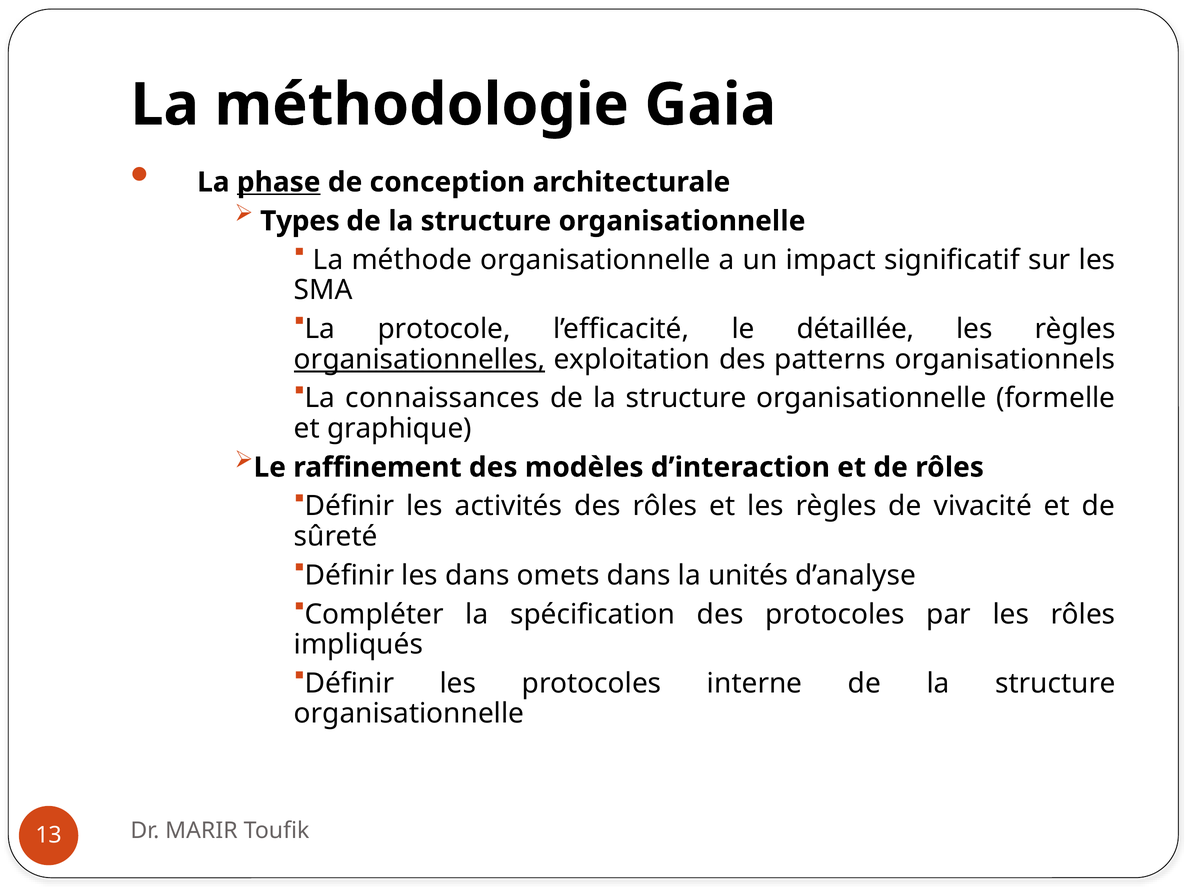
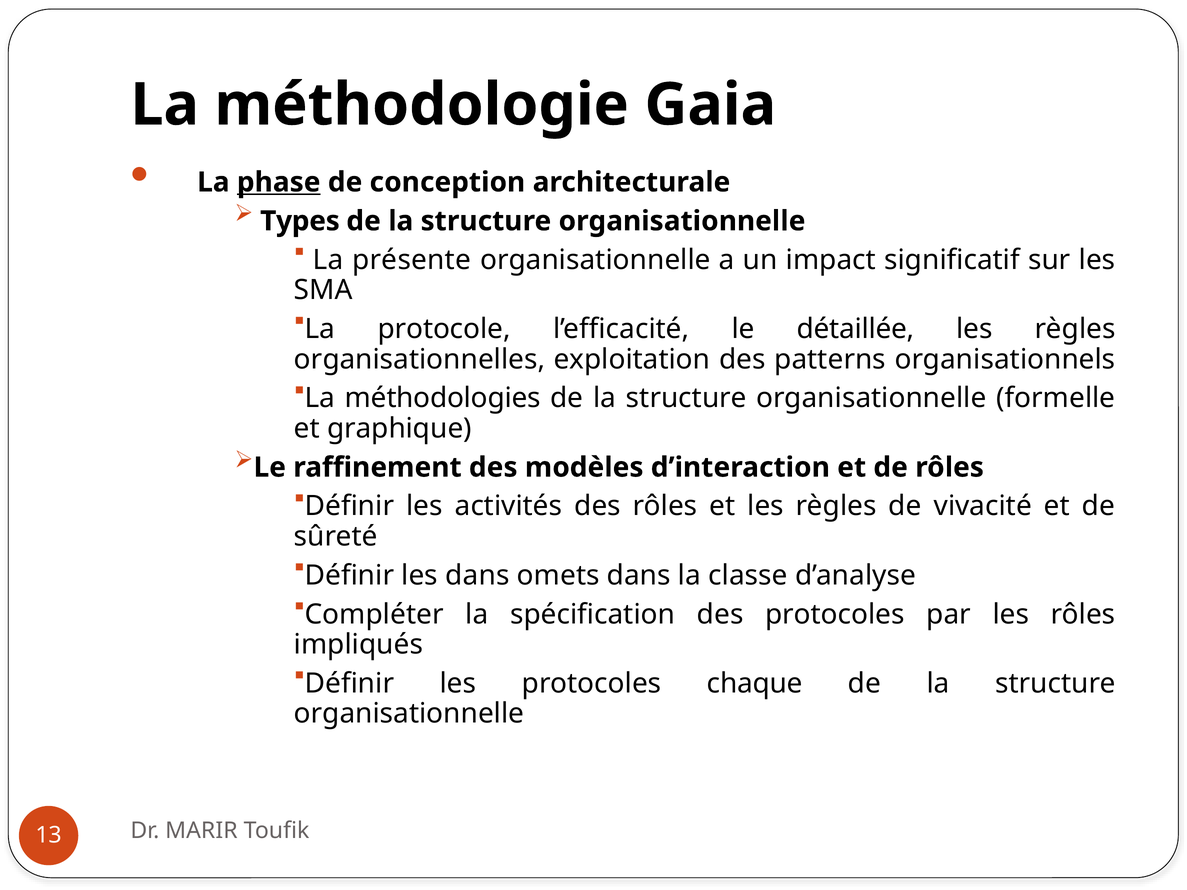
méthode: méthode -> présente
organisationnelles underline: present -> none
connaissances: connaissances -> méthodologies
unités: unités -> classe
interne: interne -> chaque
